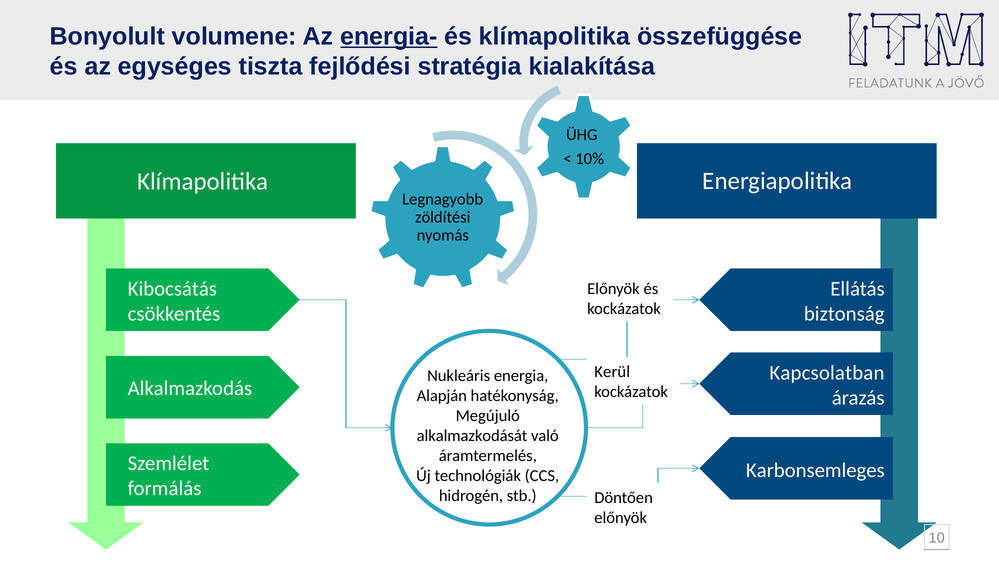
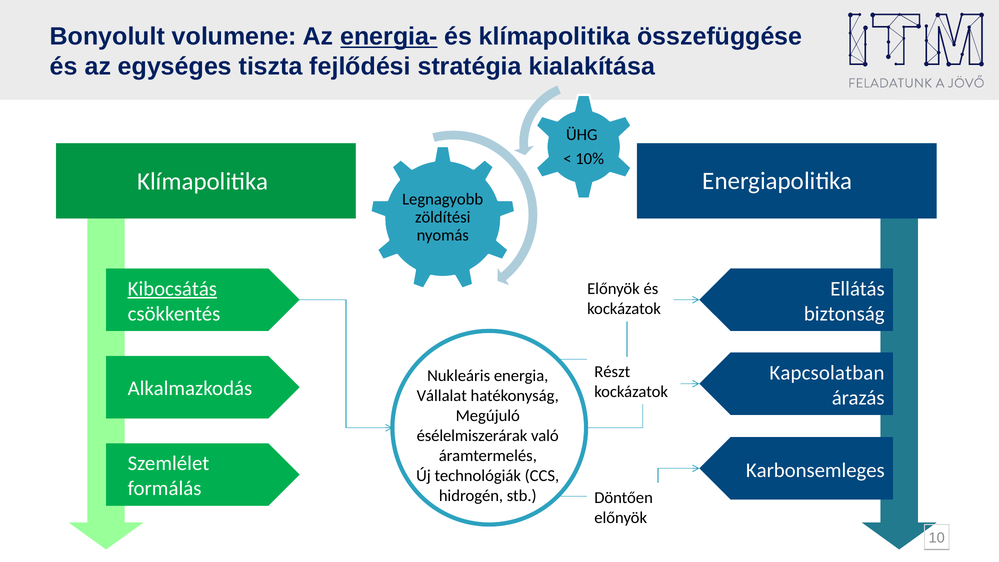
Kibocsátás underline: none -> present
Kerül: Kerül -> Részt
Alapján: Alapján -> Vállalat
alkalmazkodását: alkalmazkodását -> ésélelmiszerárak
